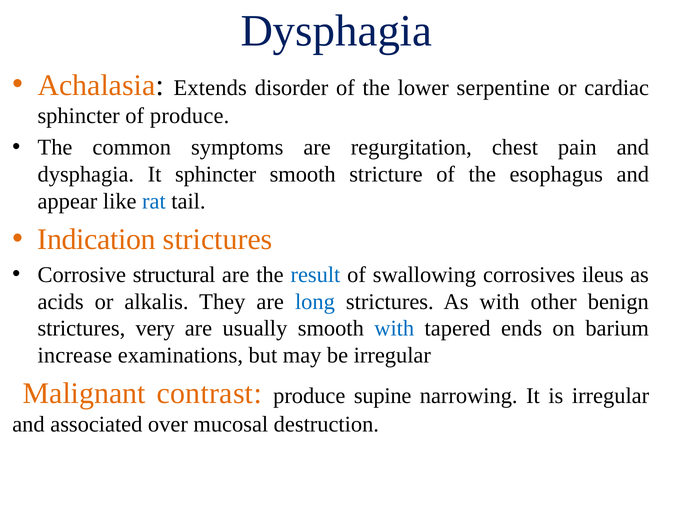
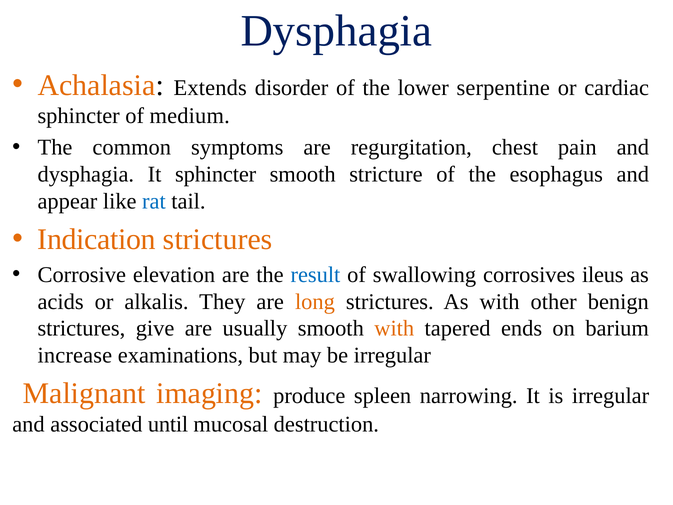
of produce: produce -> medium
structural: structural -> elevation
long colour: blue -> orange
very: very -> give
with at (394, 328) colour: blue -> orange
contrast: contrast -> imaging
supine: supine -> spleen
over: over -> until
